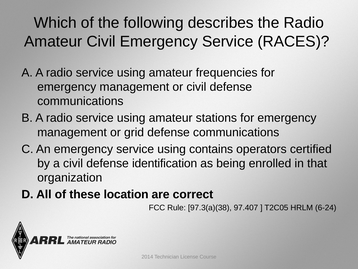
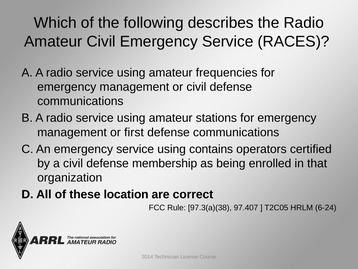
grid: grid -> first
identification: identification -> membership
